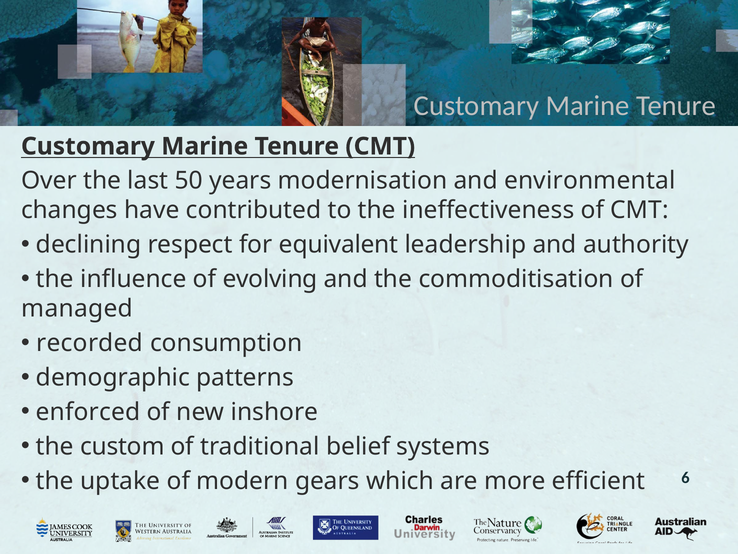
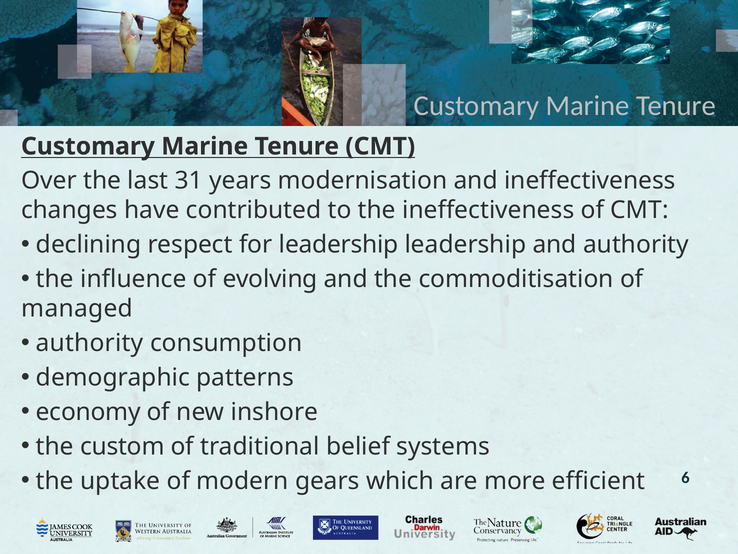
50: 50 -> 31
and environmental: environmental -> ineffectiveness
for equivalent: equivalent -> leadership
recorded at (90, 343): recorded -> authority
enforced: enforced -> economy
